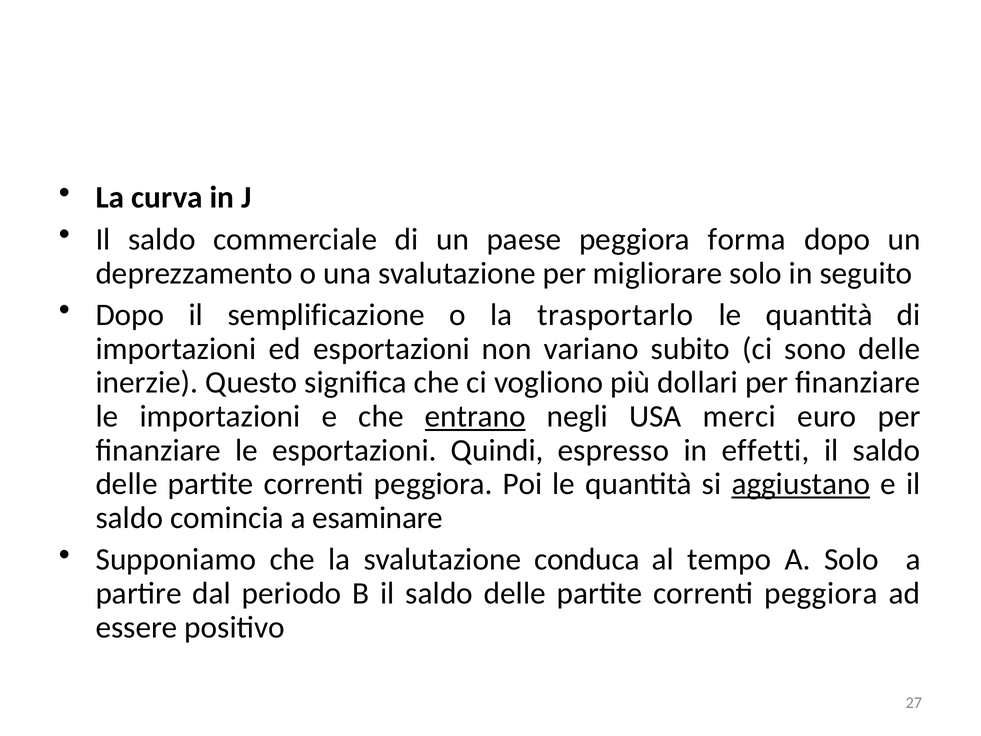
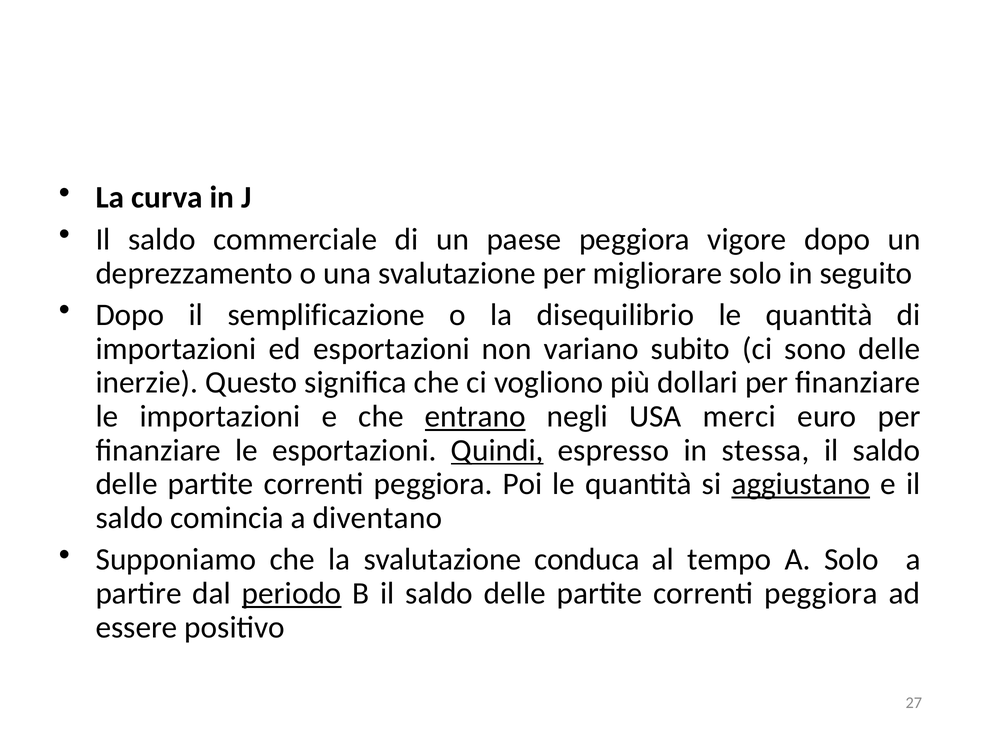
forma: forma -> vigore
trasportarlo: trasportarlo -> disequilibrio
Quindi underline: none -> present
effetti: effetti -> stessa
esaminare: esaminare -> diventano
periodo underline: none -> present
